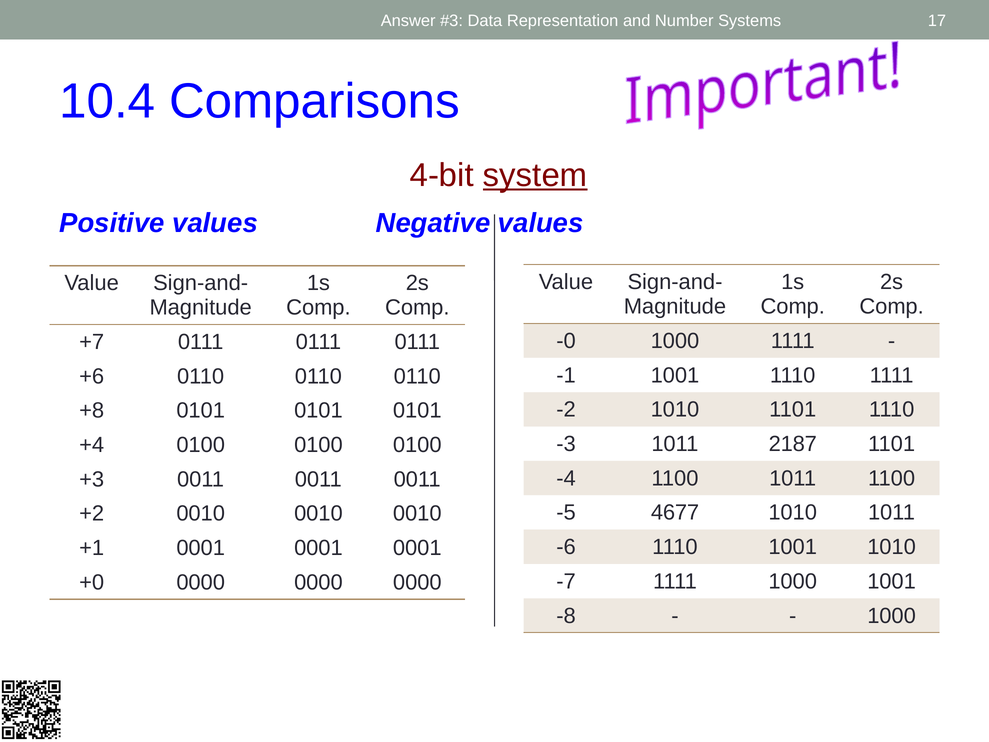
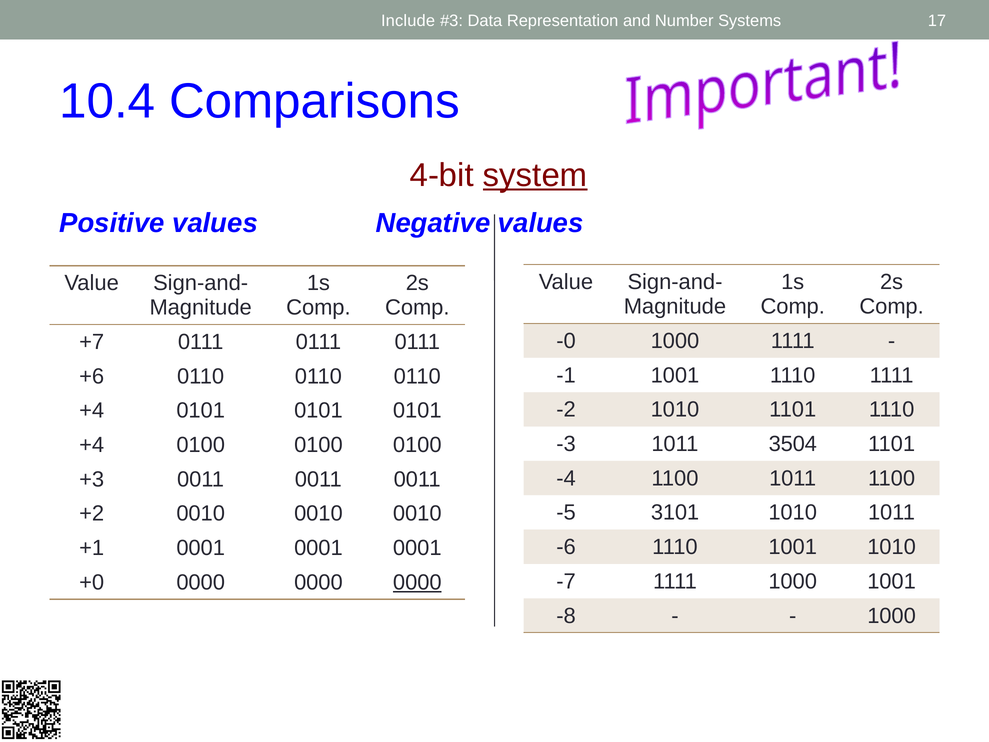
Answer: Answer -> Include
+8 at (92, 411): +8 -> +4
2187: 2187 -> 3504
4677: 4677 -> 3101
0000 at (417, 582) underline: none -> present
